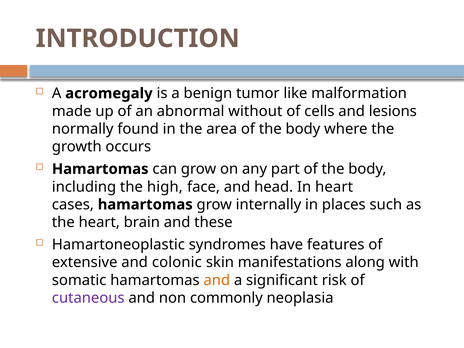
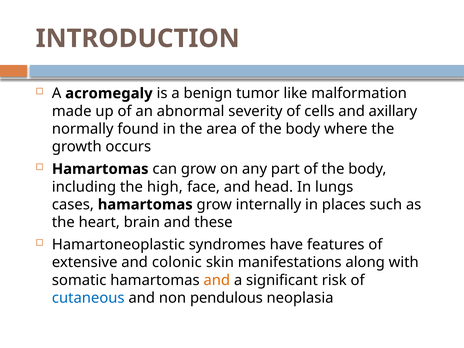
without: without -> severity
lesions: lesions -> axillary
In heart: heart -> lungs
cutaneous colour: purple -> blue
commonly: commonly -> pendulous
